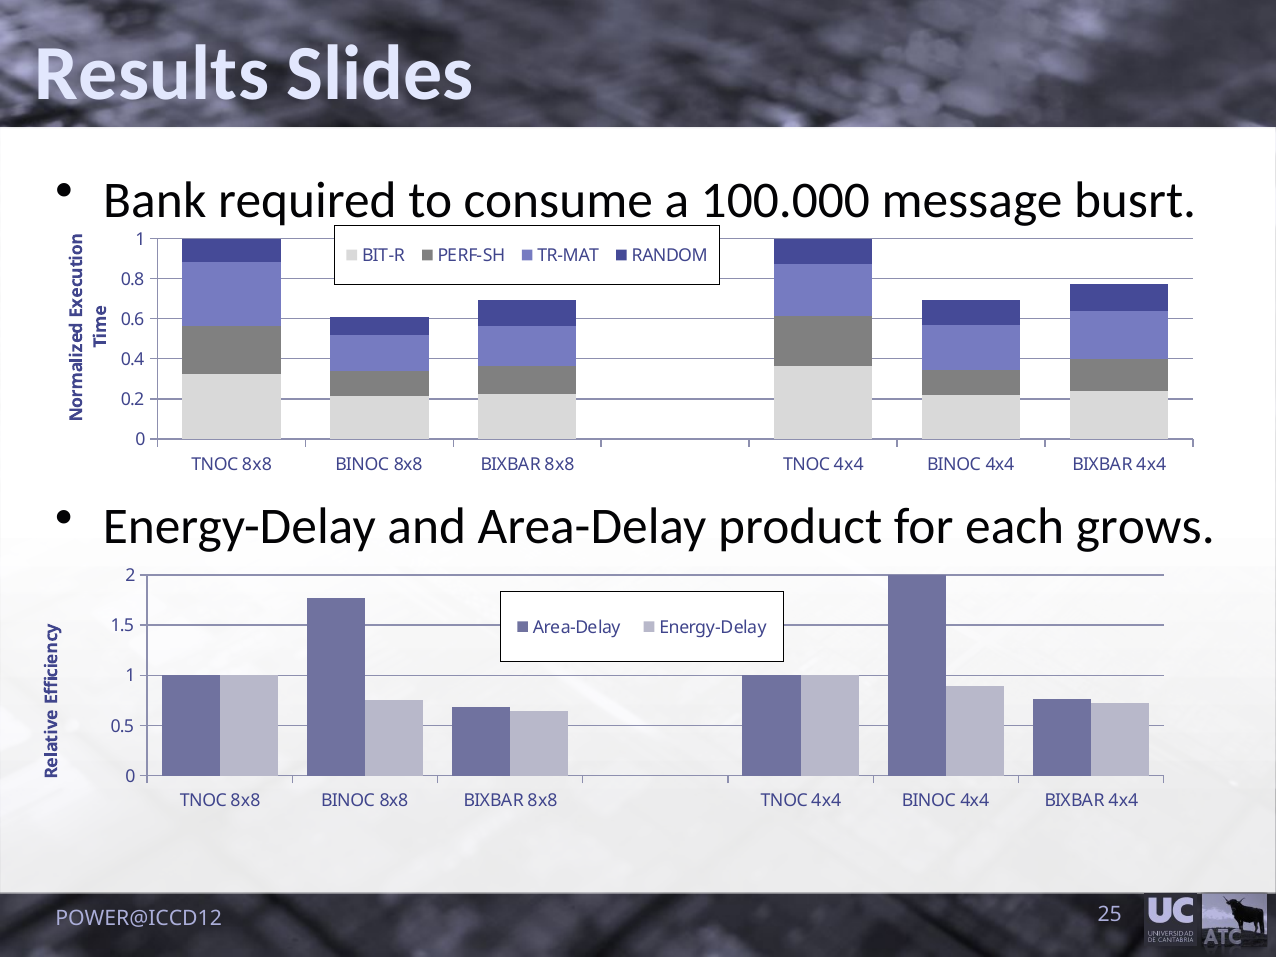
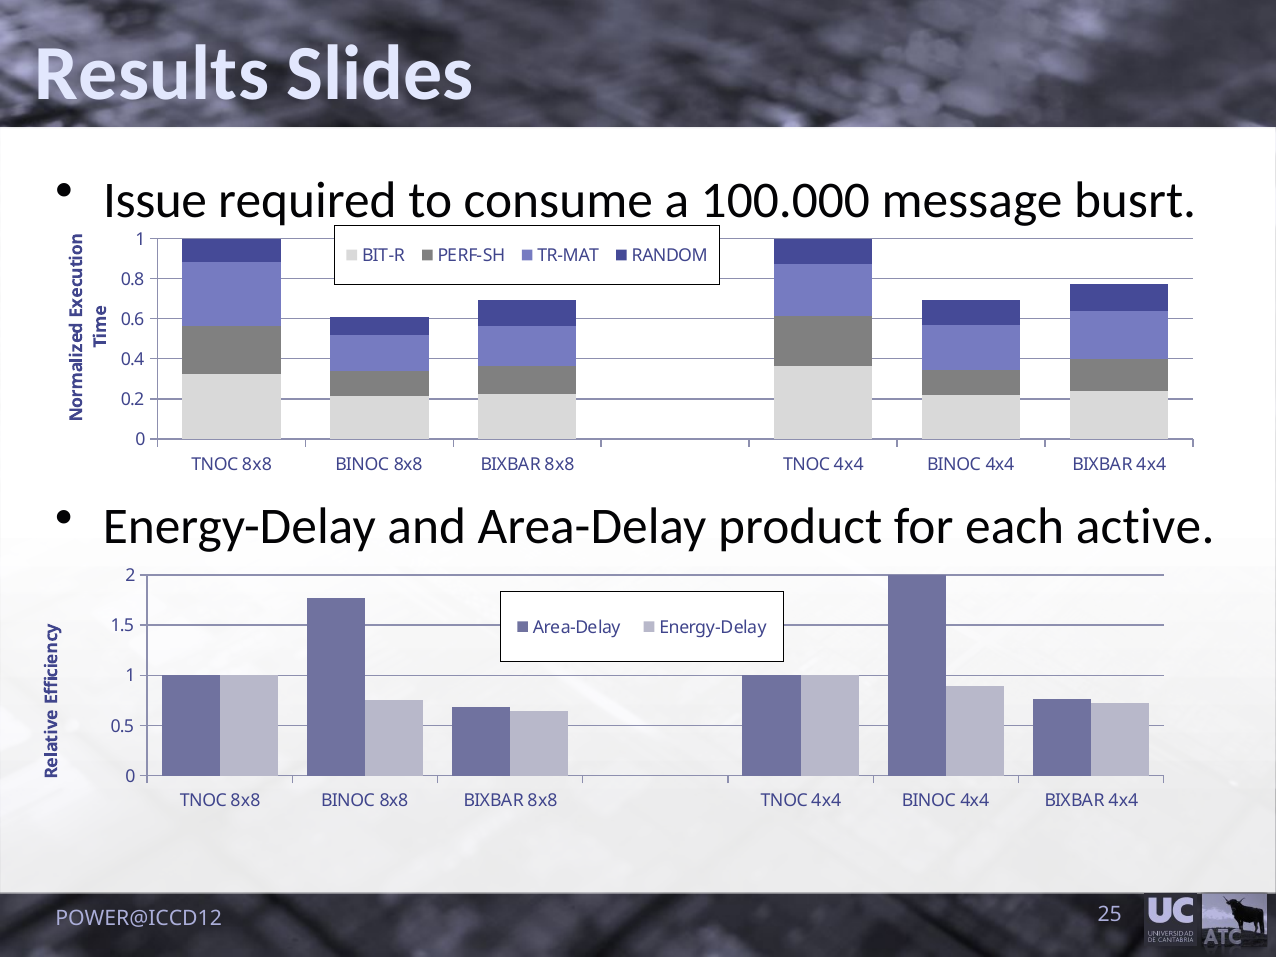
Bank: Bank -> Issue
grows: grows -> active
